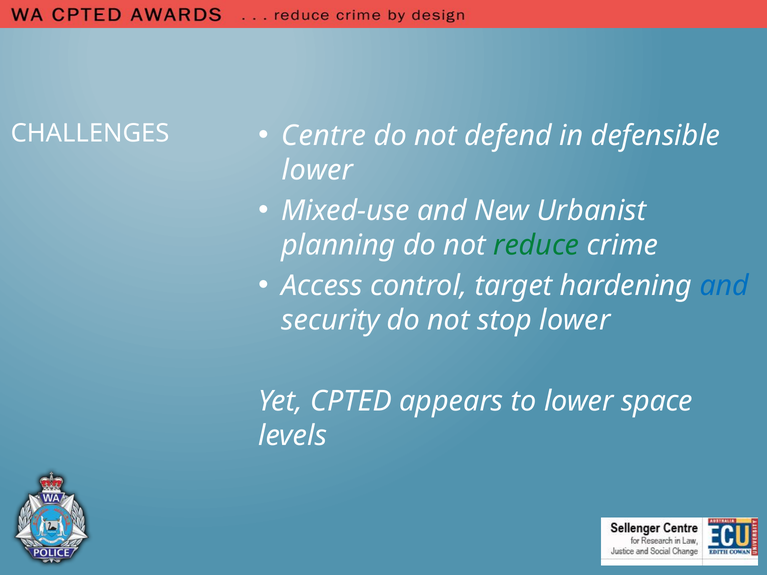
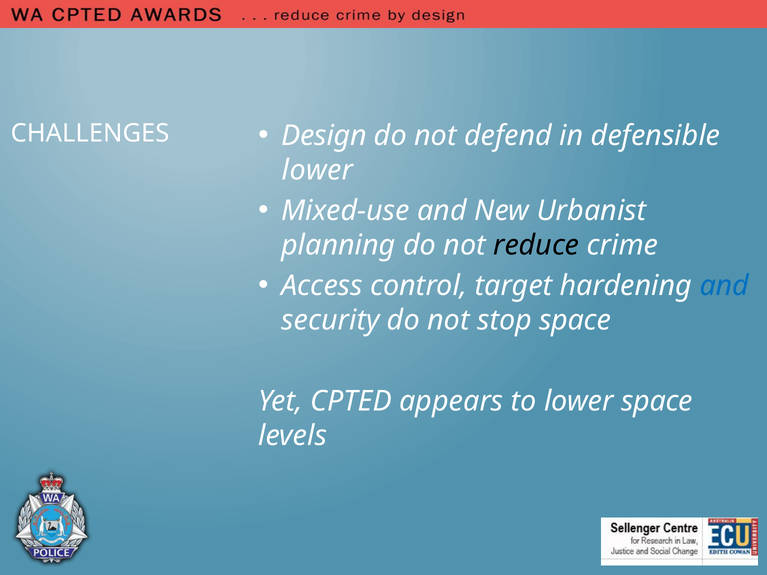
Centre: Centre -> Design
reduce colour: green -> black
stop lower: lower -> space
